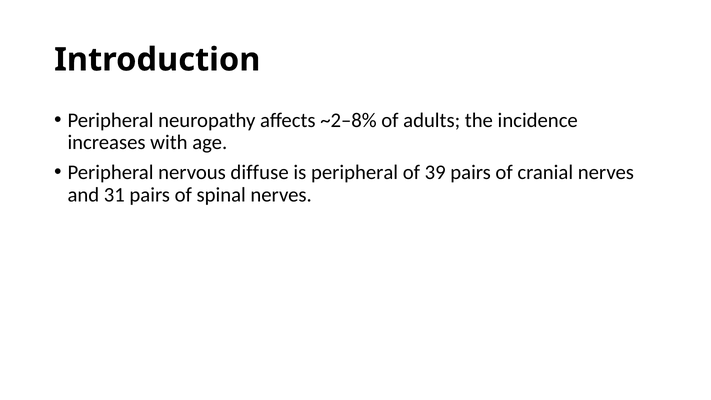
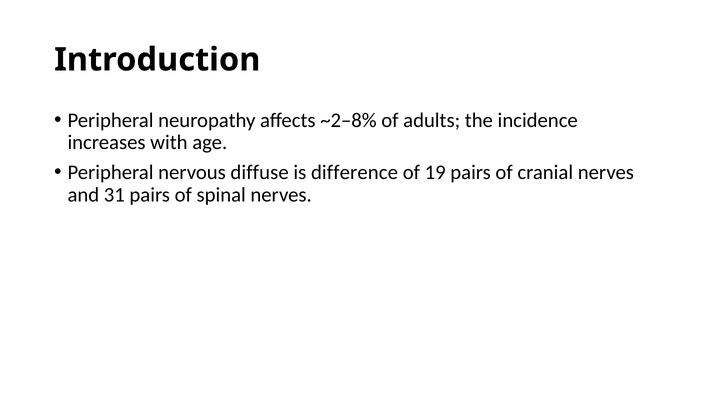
is peripheral: peripheral -> difference
39: 39 -> 19
